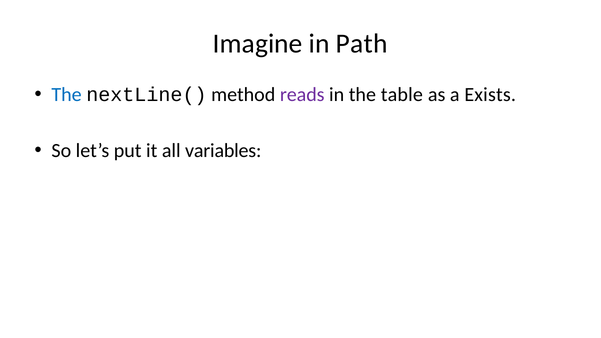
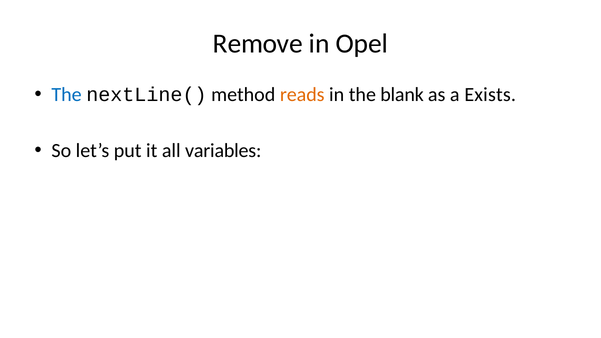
Imagine: Imagine -> Remove
Path: Path -> Opel
reads colour: purple -> orange
table: table -> blank
